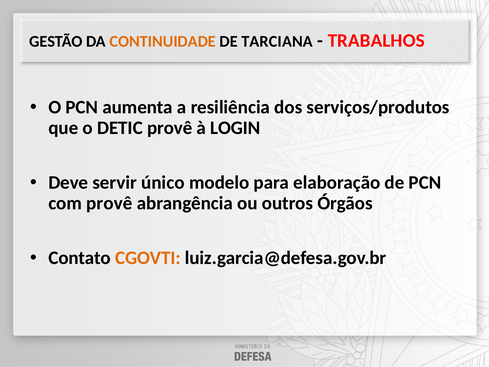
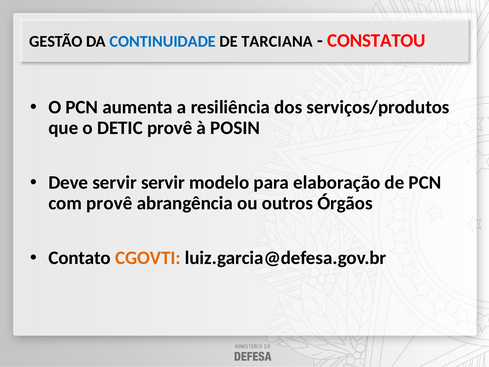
CONTINUIDADE colour: orange -> blue
TRABALHOS: TRABALHOS -> CONSTATOU
LOGIN: LOGIN -> POSIN
servir único: único -> servir
